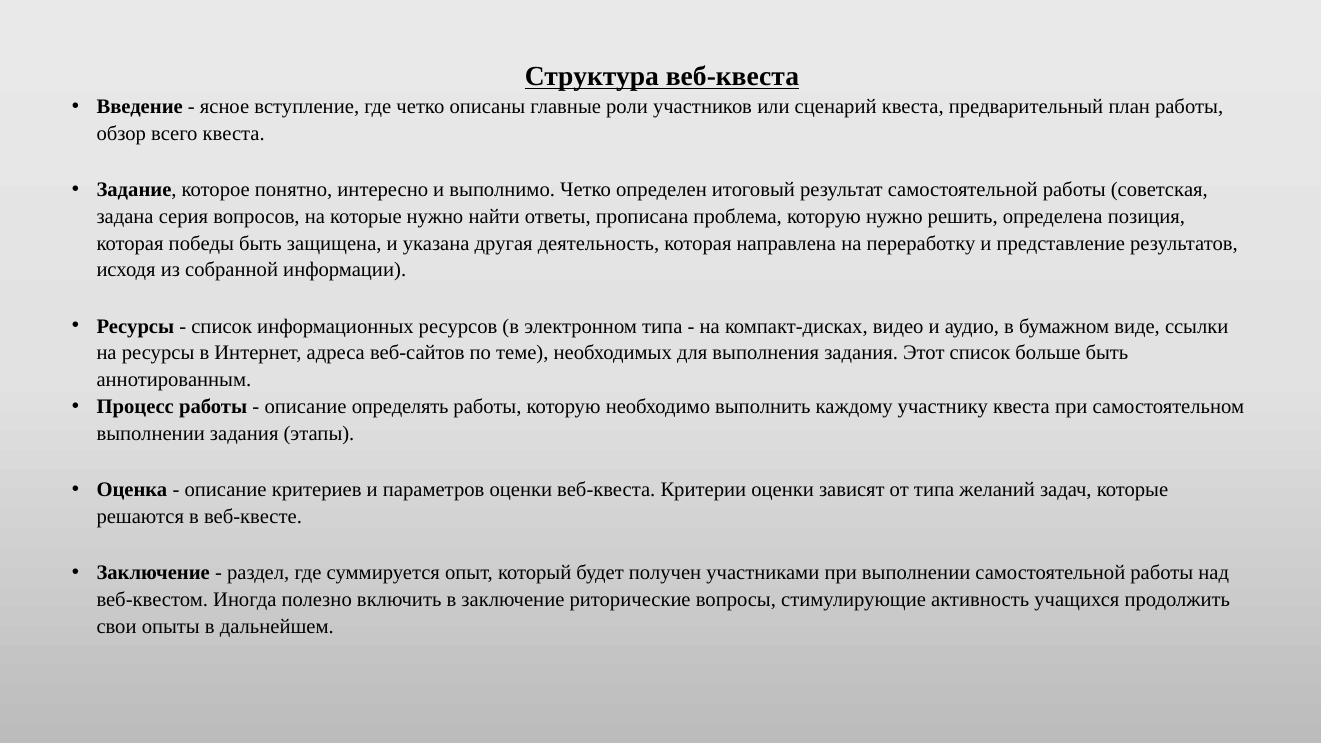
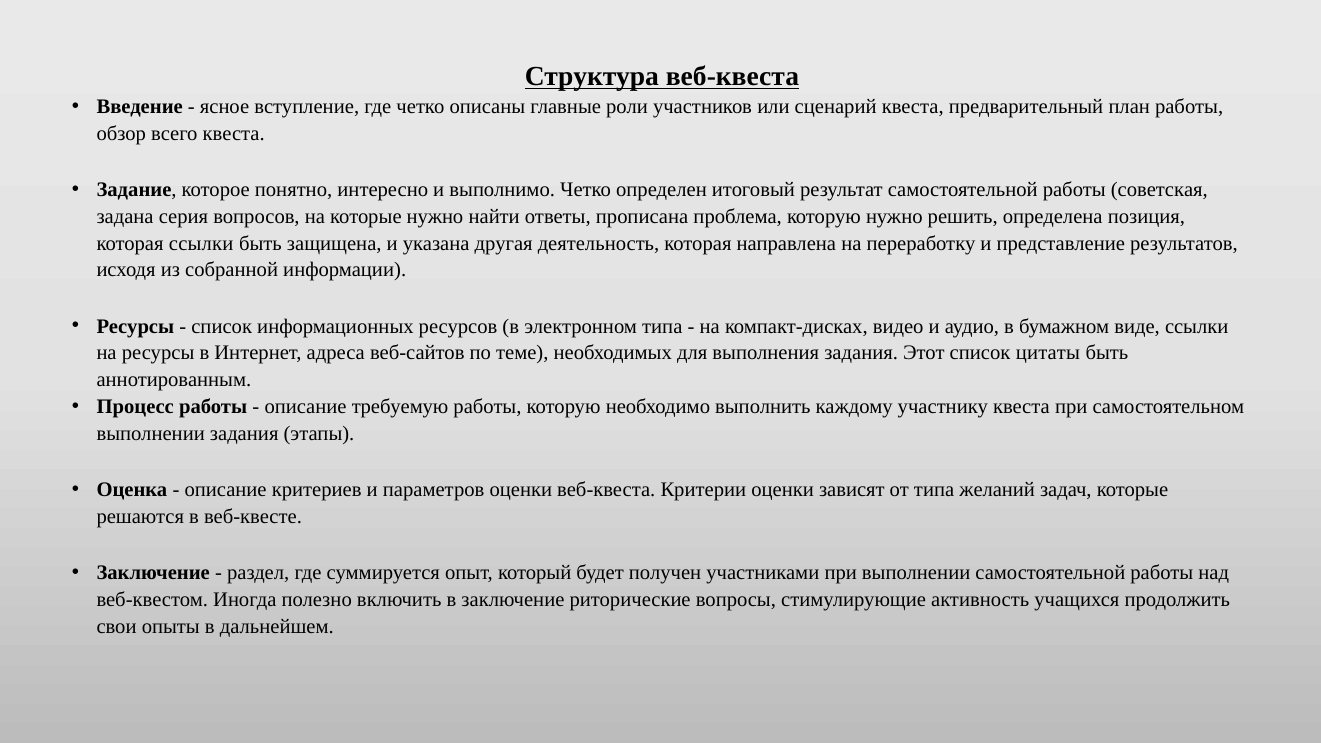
которая победы: победы -> ссылки
больше: больше -> цитаты
определять: определять -> требуемую
